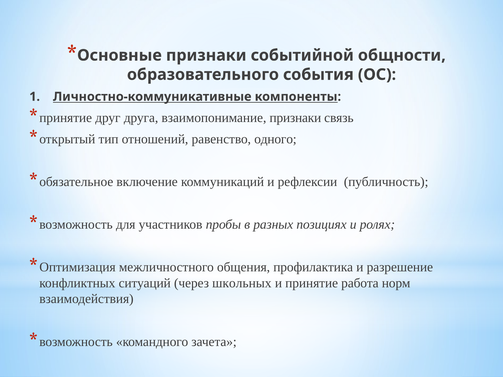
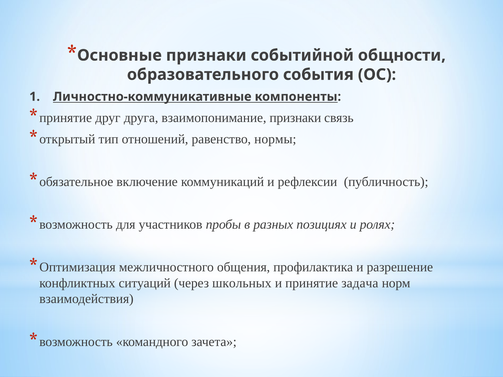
одного: одного -> нормы
работа: работа -> задача
